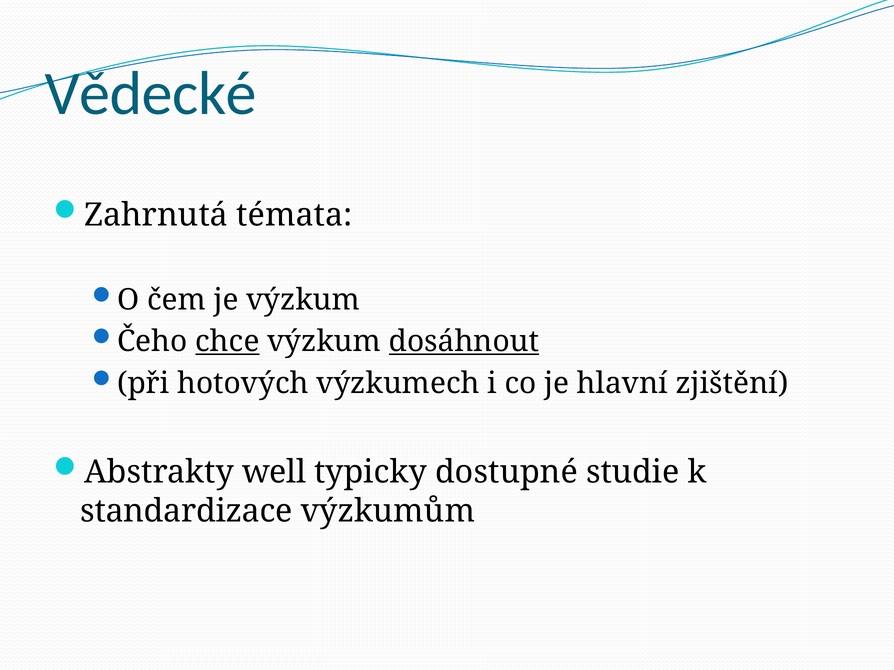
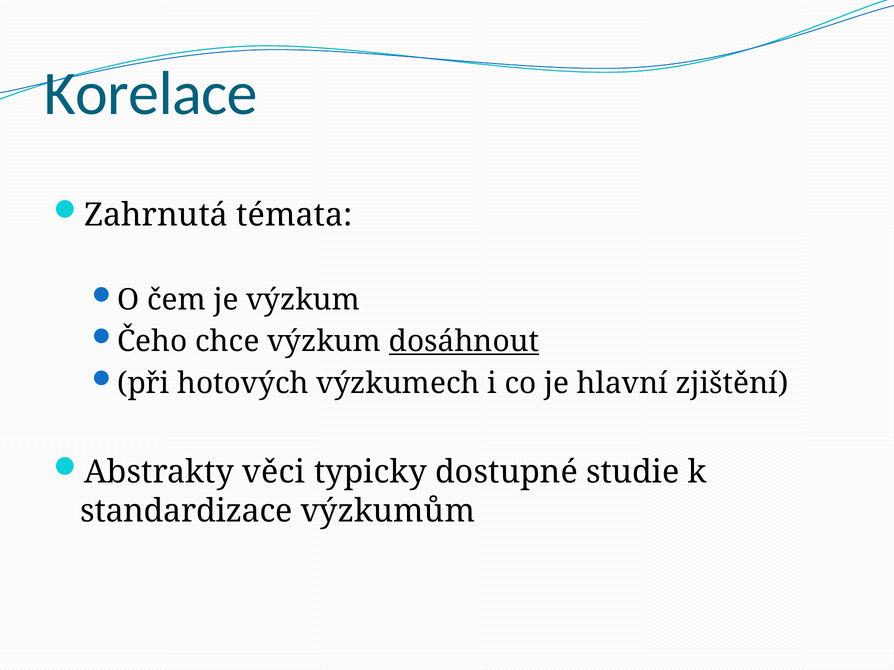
Vědecké: Vědecké -> Korelace
chce underline: present -> none
well: well -> věci
